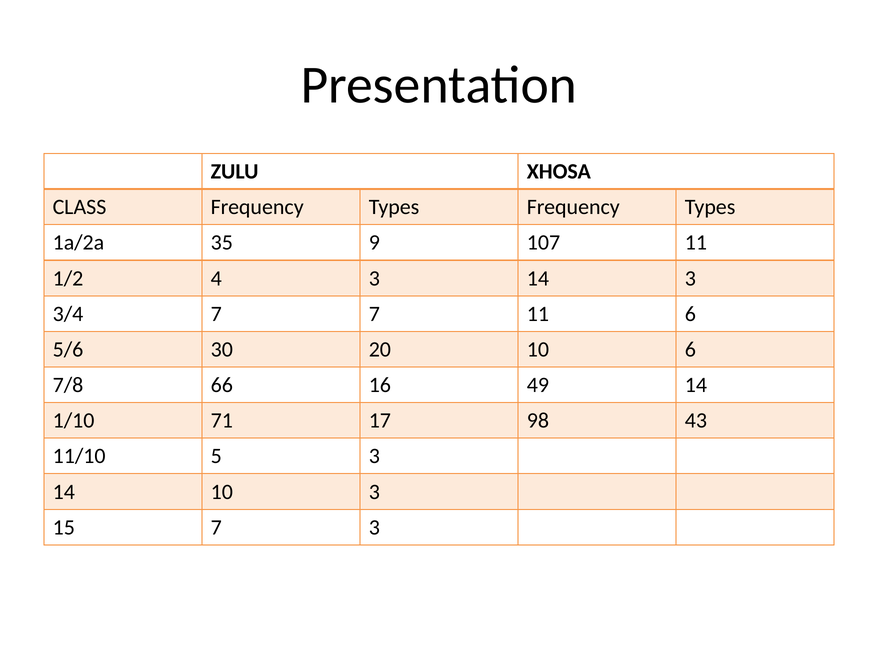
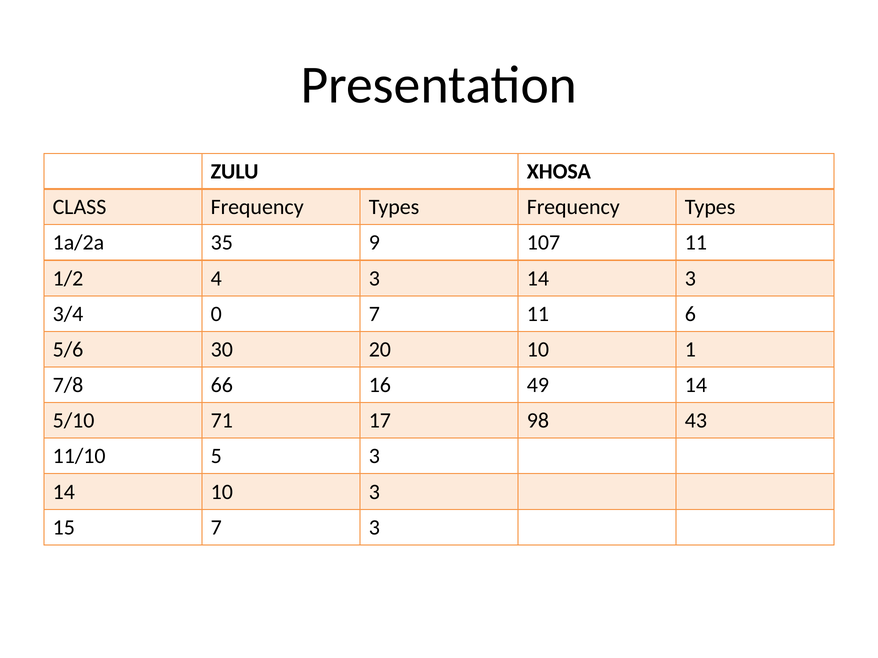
3/4 7: 7 -> 0
10 6: 6 -> 1
1/10: 1/10 -> 5/10
